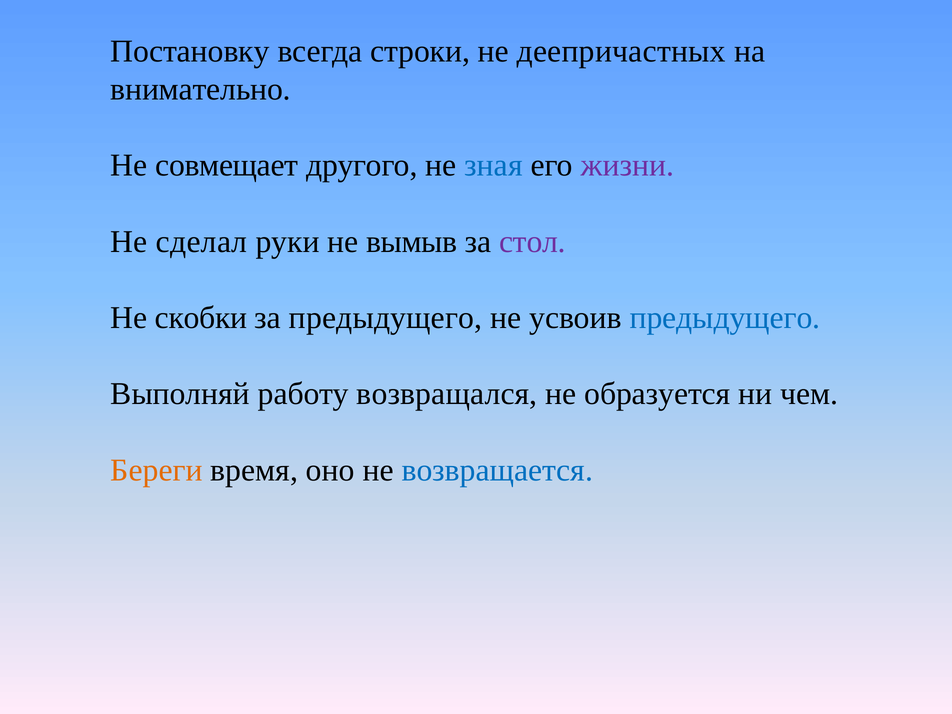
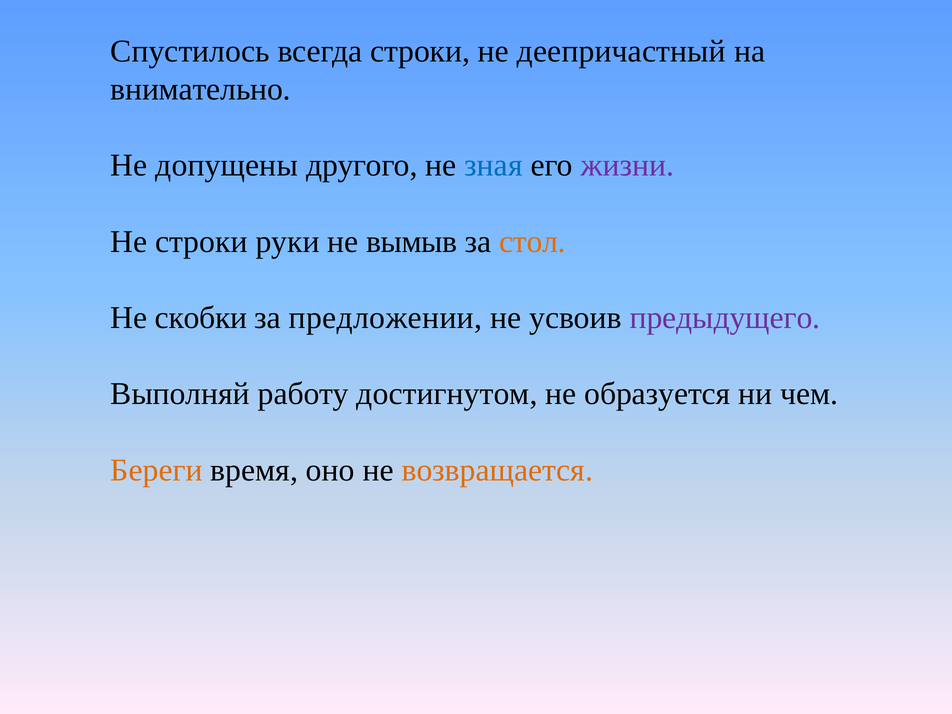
Постановку: Постановку -> Спустилось
деепричастных: деепричастных -> деепричастный
совмещает: совмещает -> допущены
Не сделал: сделал -> строки
стол colour: purple -> orange
за предыдущего: предыдущего -> предложении
предыдущего at (725, 318) colour: blue -> purple
возвращался: возвращался -> достигнутом
возвращается colour: blue -> orange
